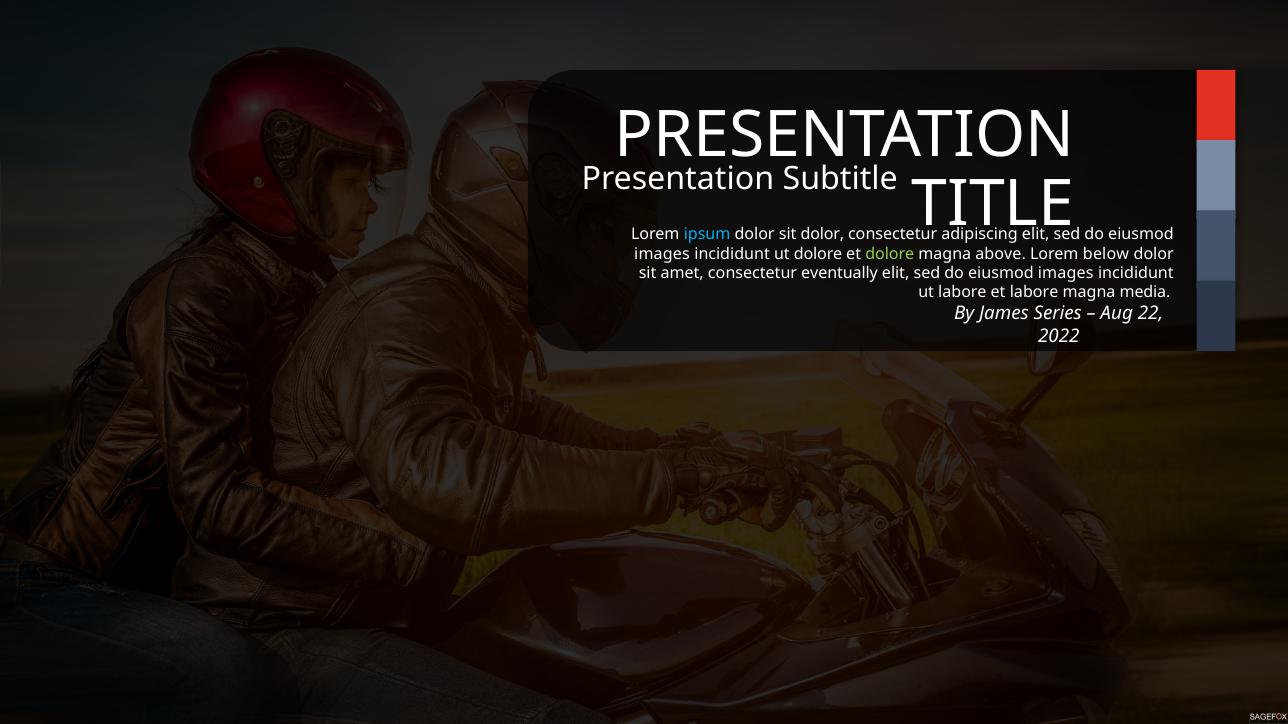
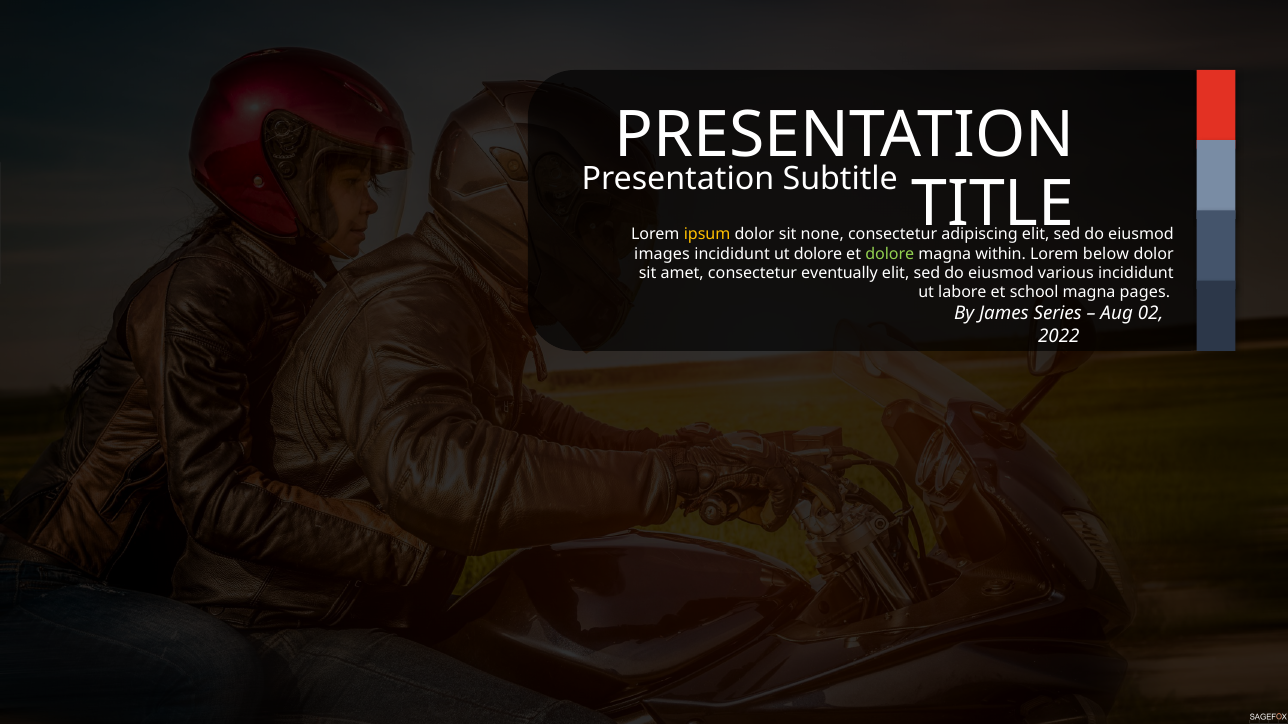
ipsum colour: light blue -> yellow
sit dolor: dolor -> none
above: above -> within
images at (1066, 273): images -> various
et labore: labore -> school
media: media -> pages
22: 22 -> 02
